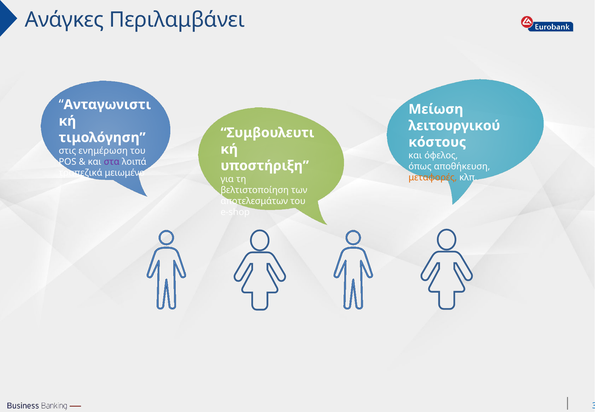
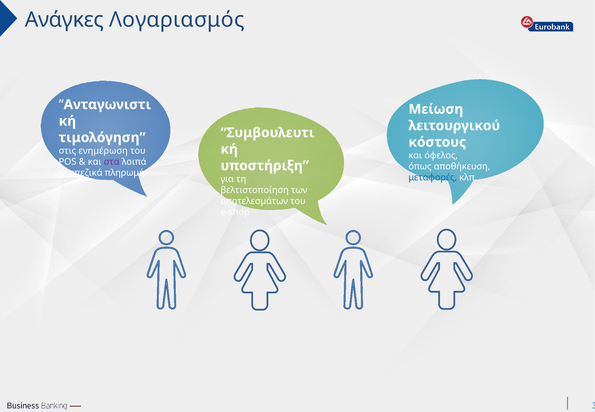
Περιλαμβάνει: Περιλαμβάνει -> Λογαριασμός
μειωμένο: μειωμένο -> πληρωμή
μεταφορές colour: orange -> blue
